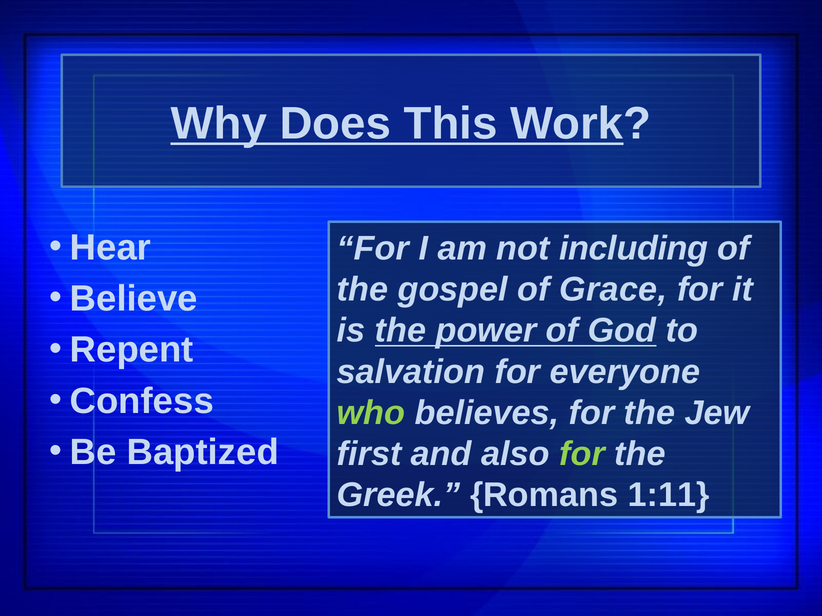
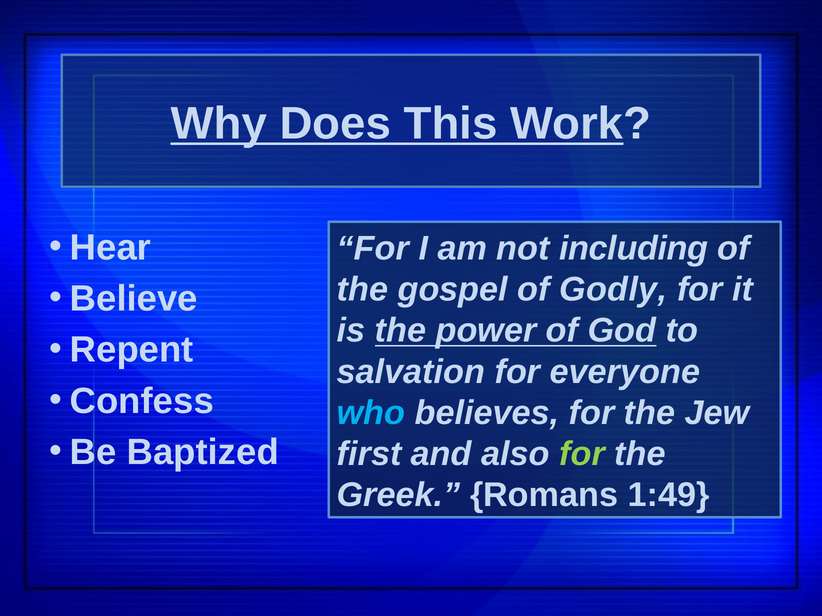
Grace: Grace -> Godly
who colour: light green -> light blue
1:11: 1:11 -> 1:49
